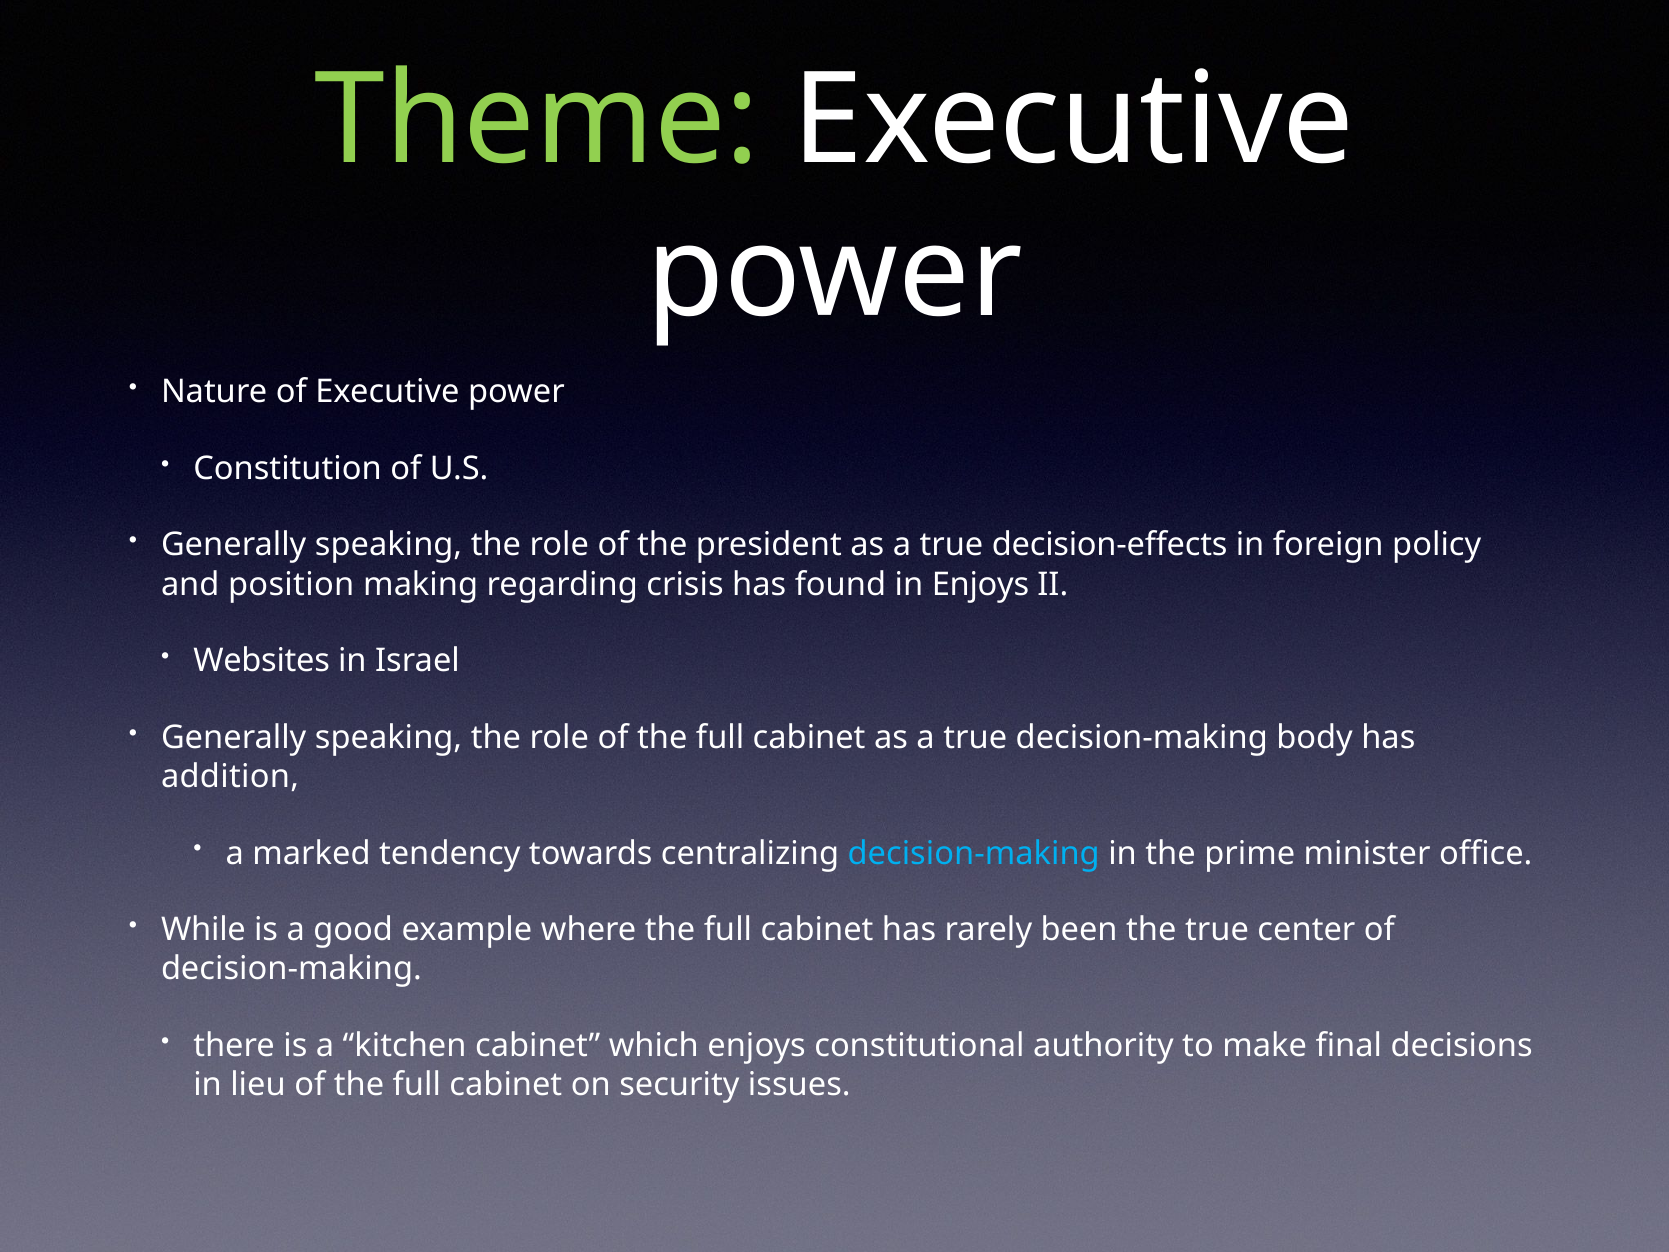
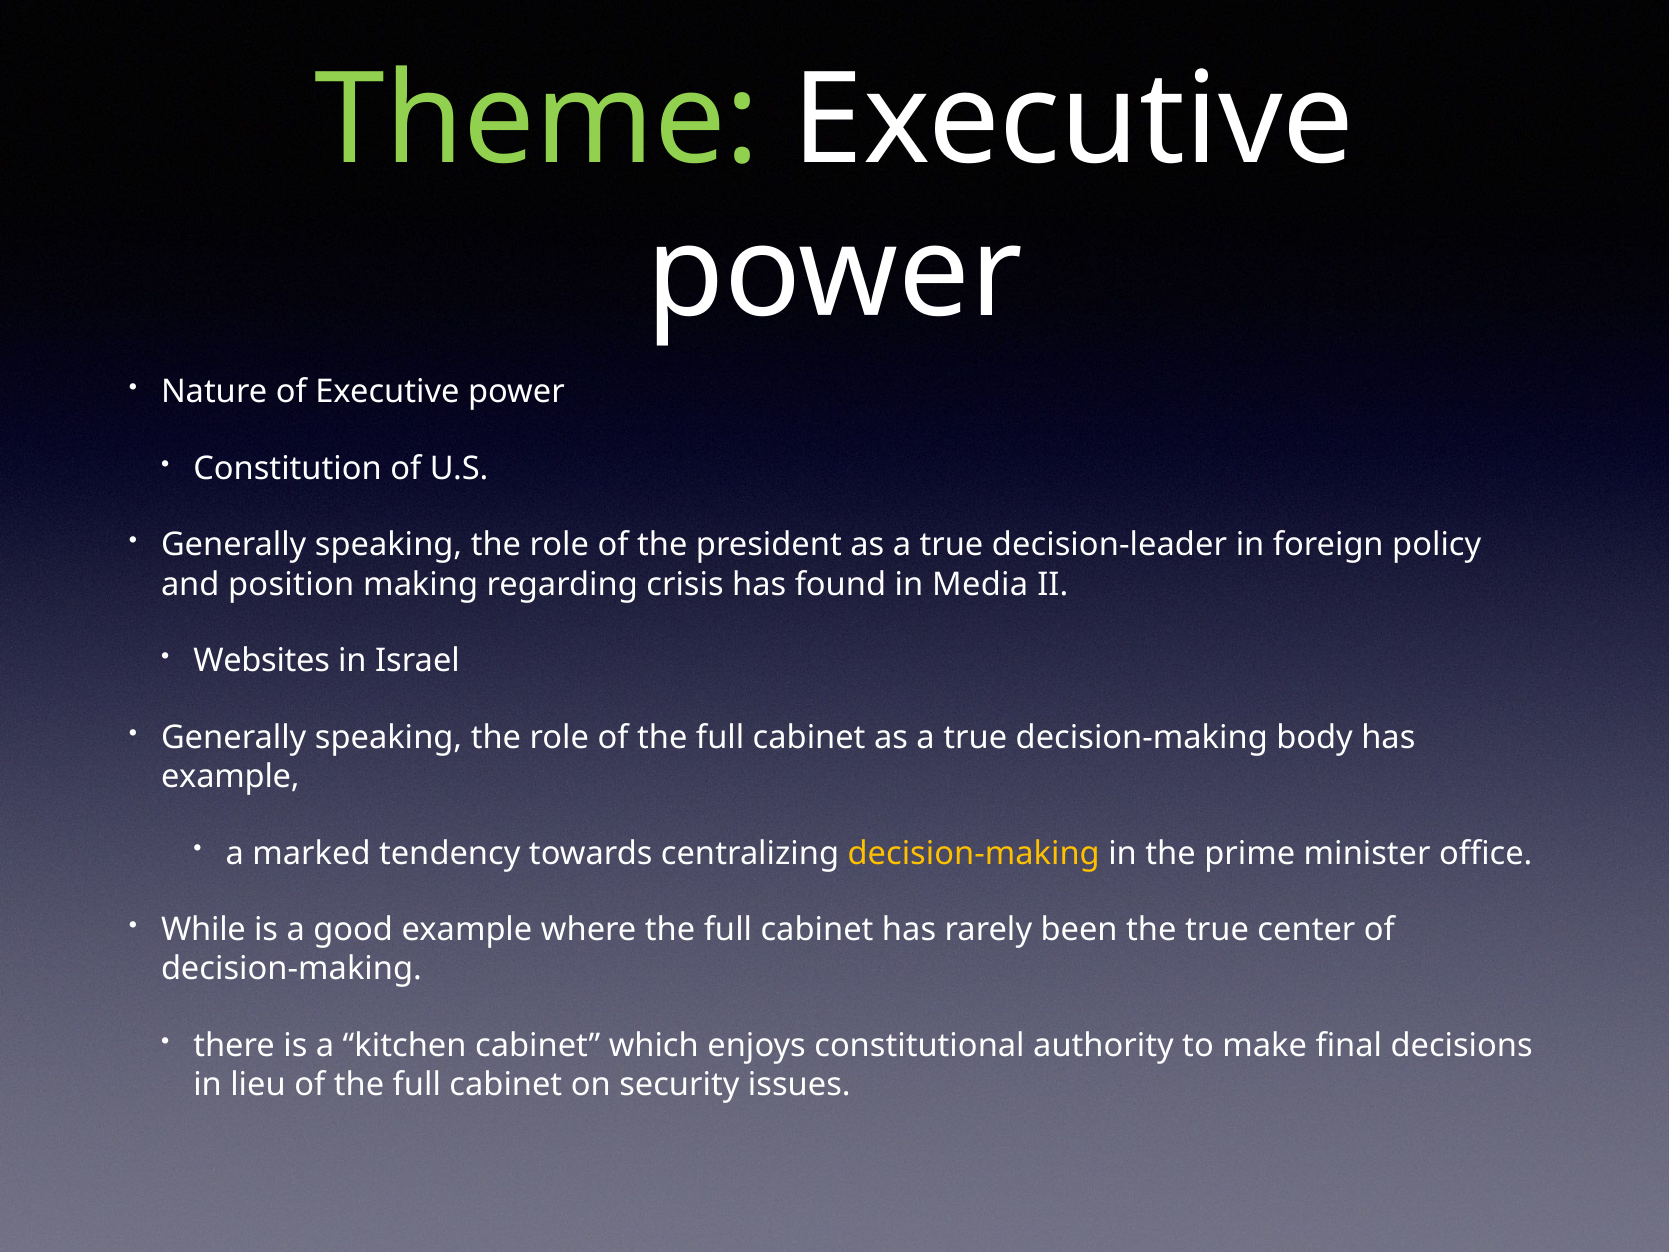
decision-effects: decision-effects -> decision-leader
in Enjoys: Enjoys -> Media
addition at (230, 776): addition -> example
decision-making at (974, 853) colour: light blue -> yellow
